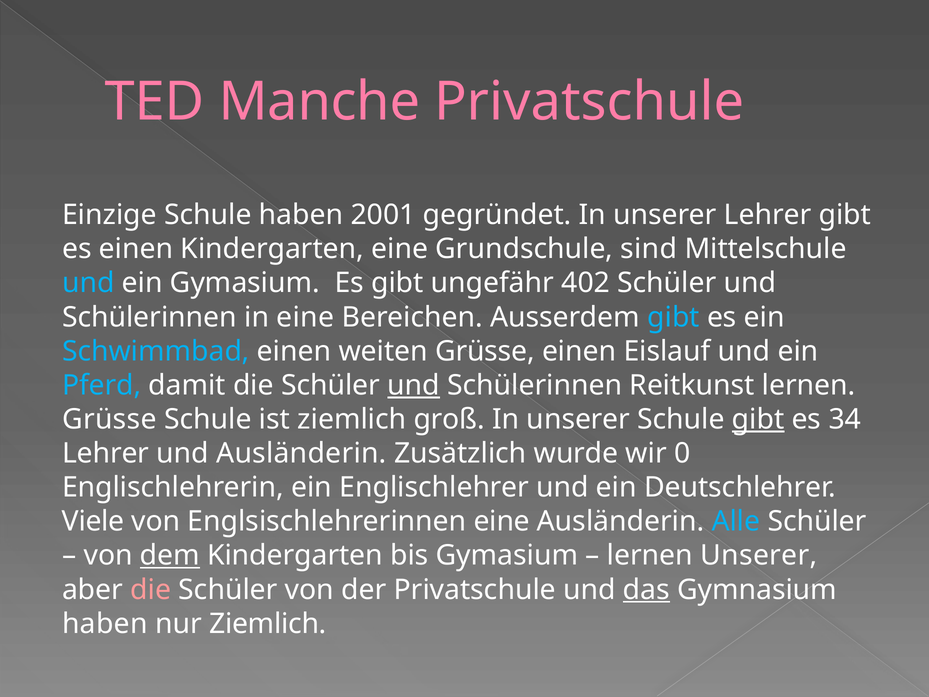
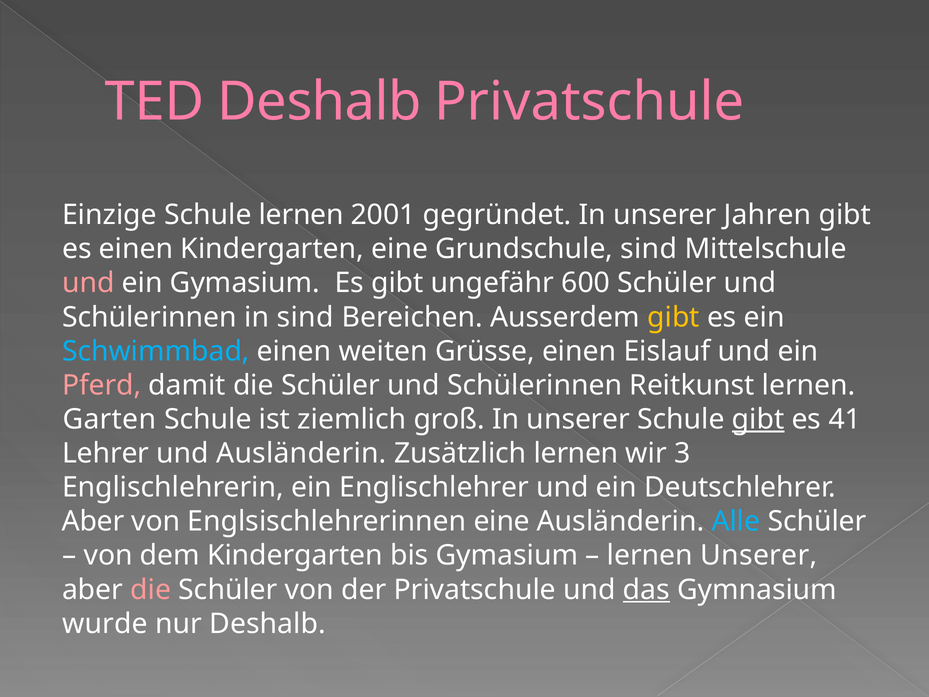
TED Manche: Manche -> Deshalb
Schule haben: haben -> lernen
unserer Lehrer: Lehrer -> Jahren
und at (88, 283) colour: light blue -> pink
402: 402 -> 600
in eine: eine -> sind
gibt at (673, 317) colour: light blue -> yellow
Pferd colour: light blue -> pink
und at (414, 385) underline: present -> none
Grüsse at (109, 419): Grüsse -> Garten
34: 34 -> 41
Zusätzlich wurde: wurde -> lernen
0: 0 -> 3
Viele at (93, 521): Viele -> Aber
dem underline: present -> none
haben at (105, 623): haben -> wurde
nur Ziemlich: Ziemlich -> Deshalb
